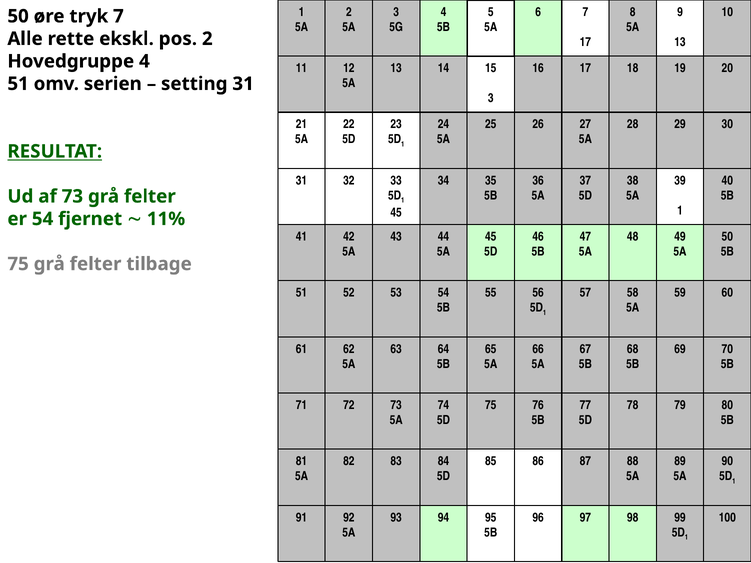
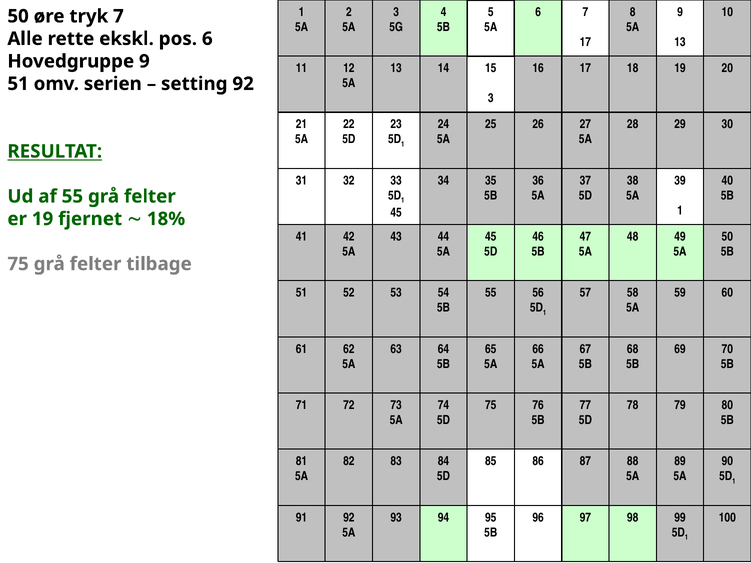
pos 2: 2 -> 6
Hovedgruppe 4: 4 -> 9
setting 31: 31 -> 92
af 73: 73 -> 55
er 54: 54 -> 19
11%: 11% -> 18%
